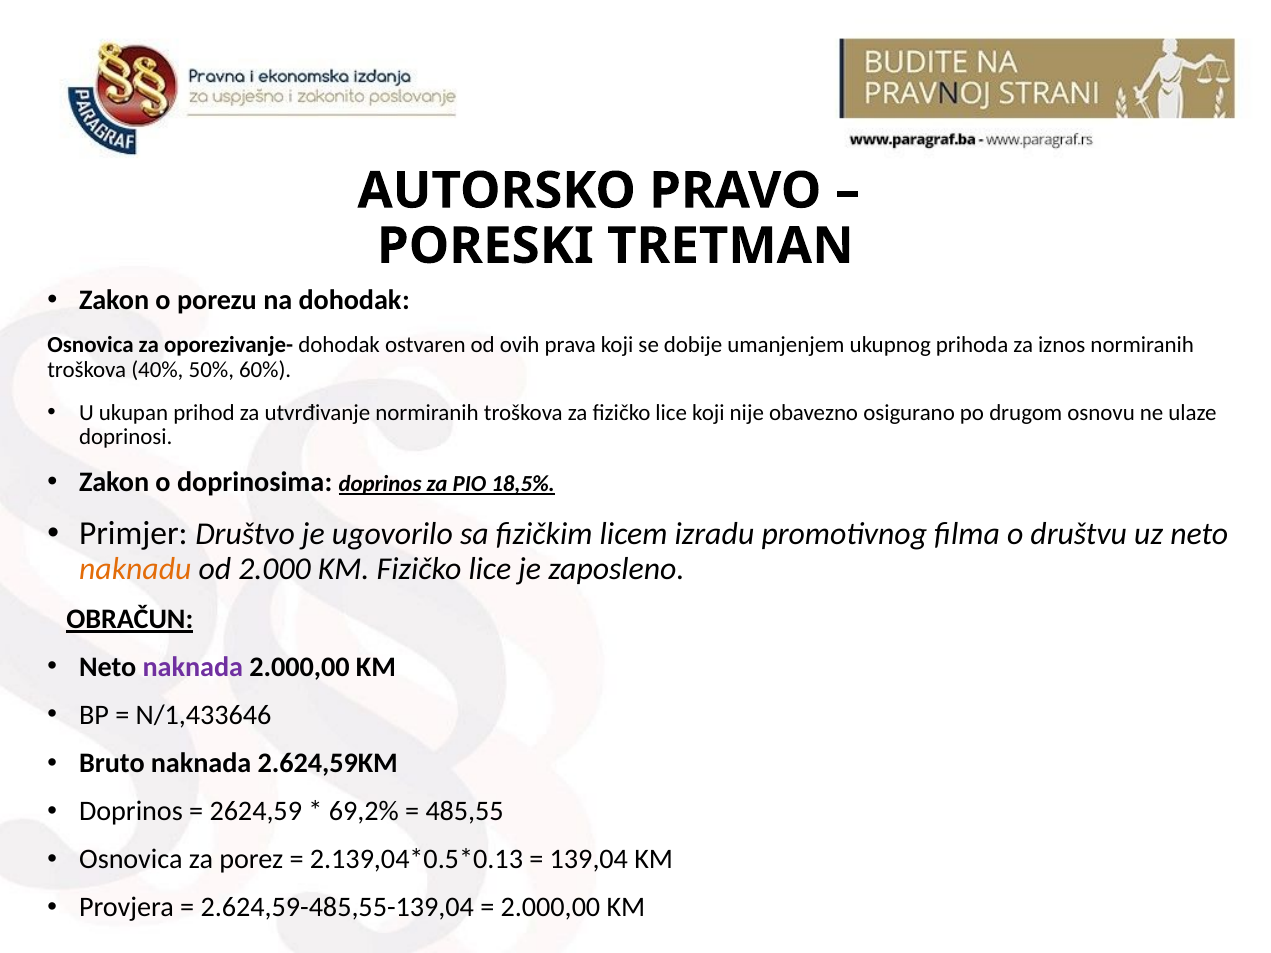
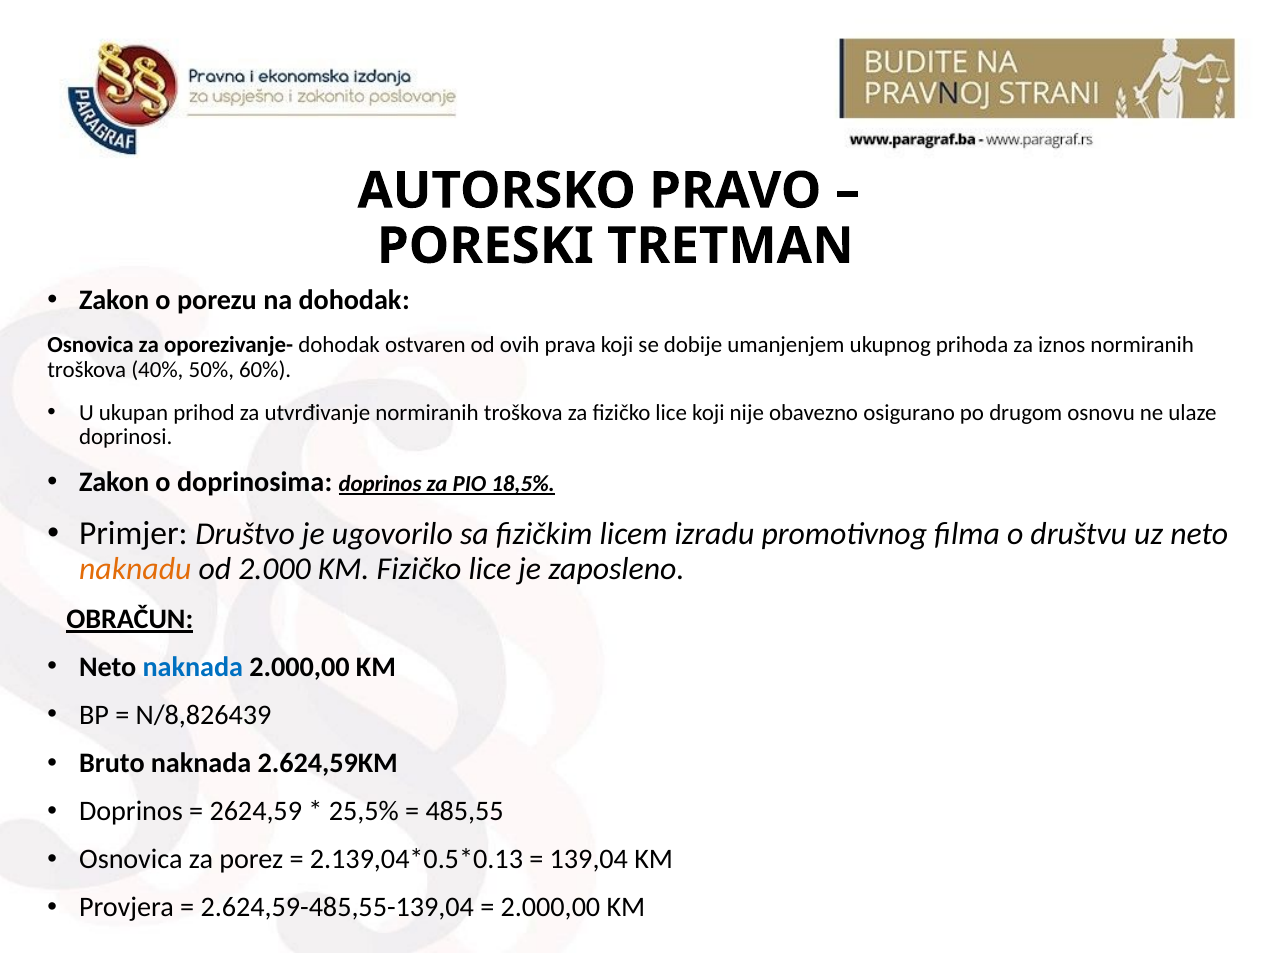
naknada at (193, 667) colour: purple -> blue
N/1,433646: N/1,433646 -> N/8,826439
69,2%: 69,2% -> 25,5%
